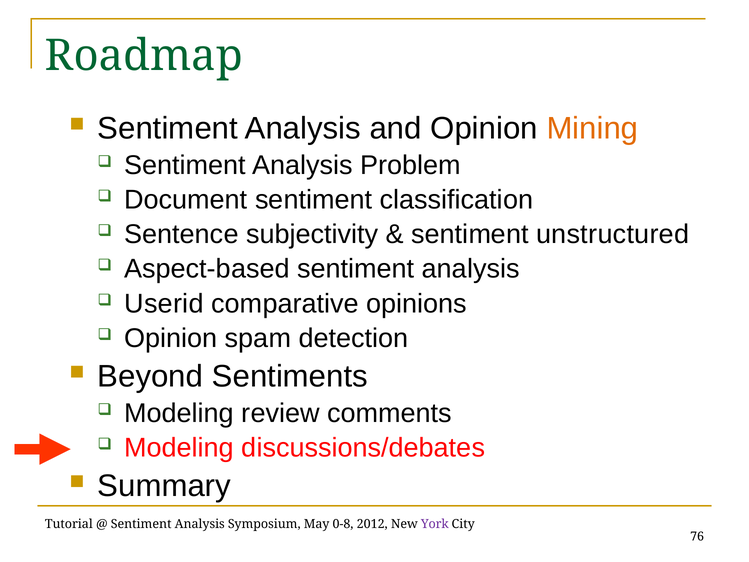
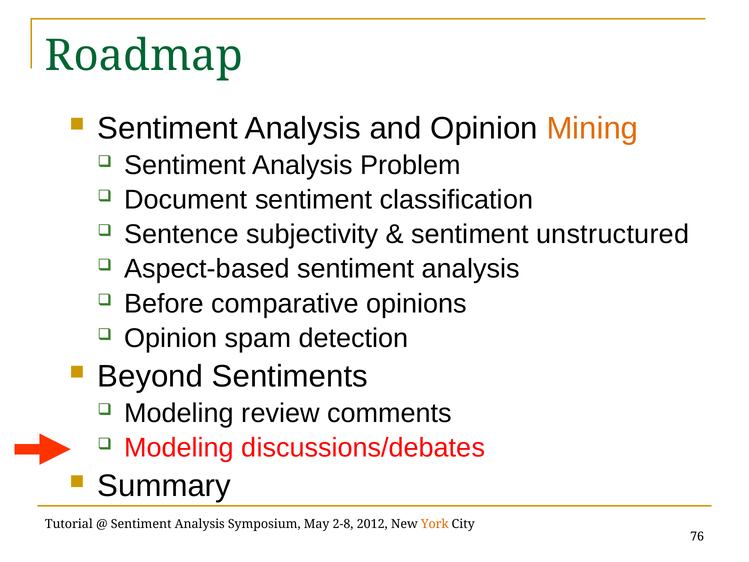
Userid: Userid -> Before
0-8: 0-8 -> 2-8
York colour: purple -> orange
